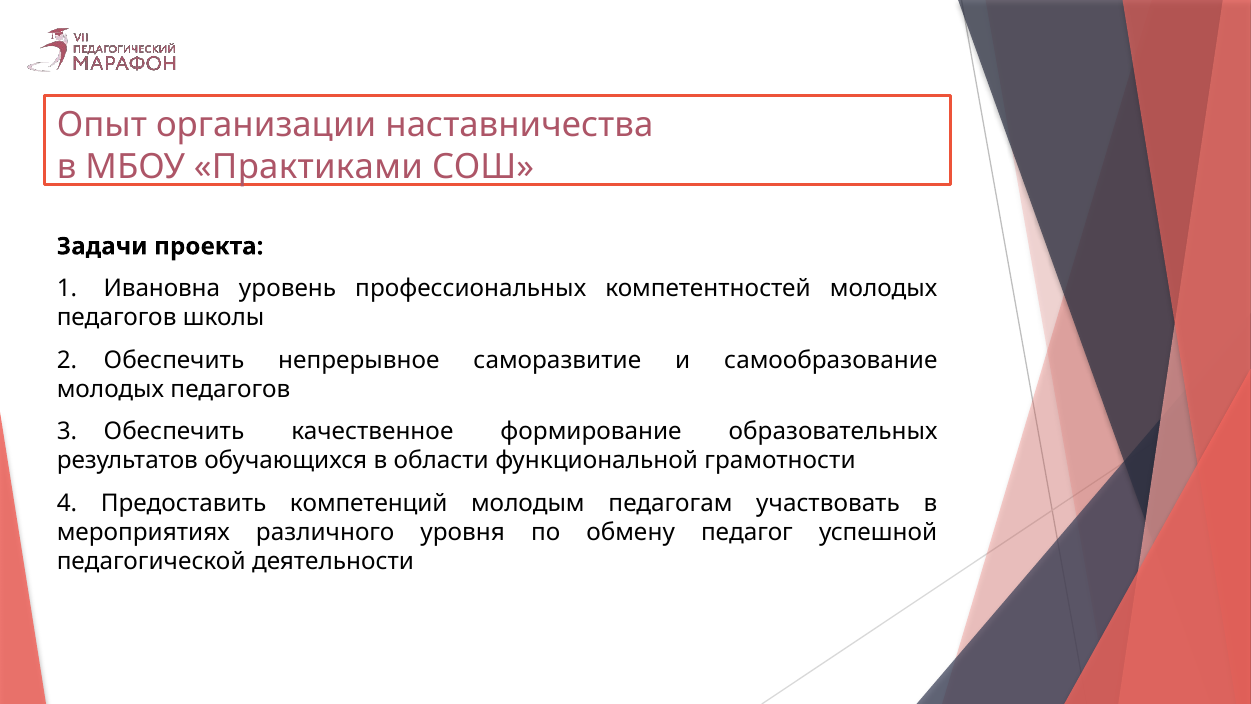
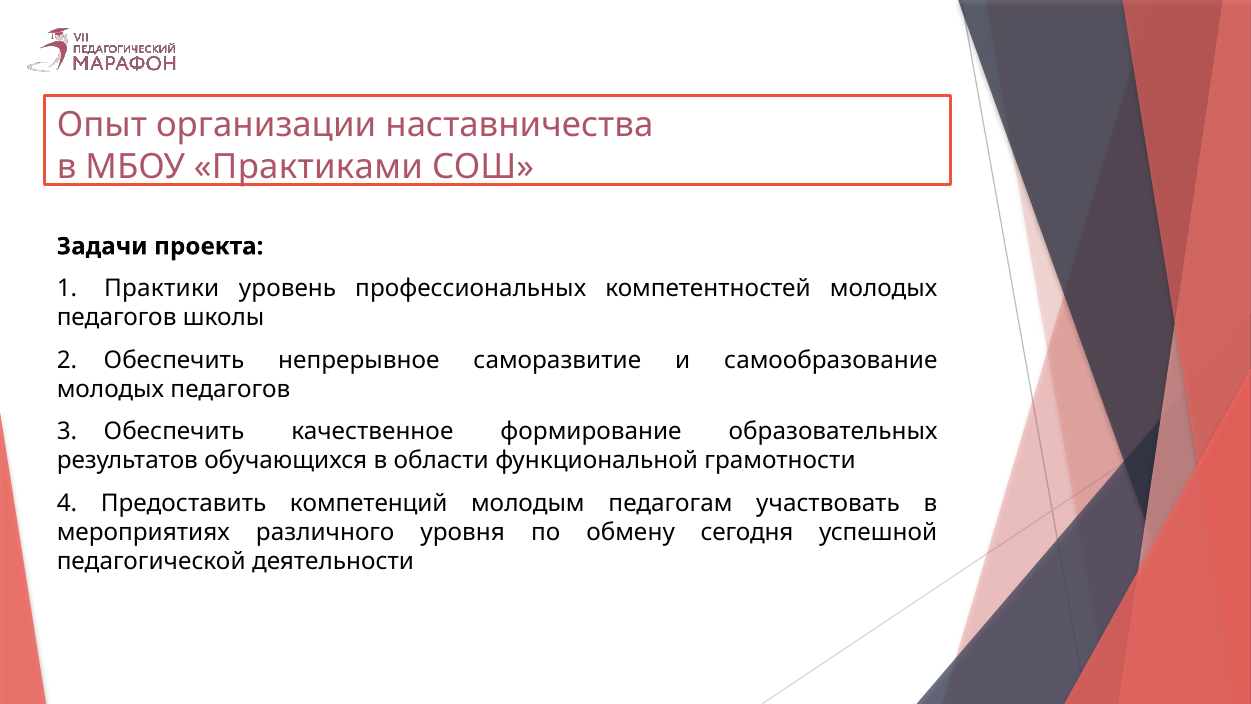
Ивановна: Ивановна -> Практики
педагог: педагог -> сегодня
